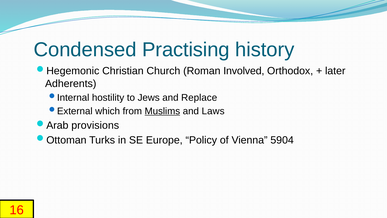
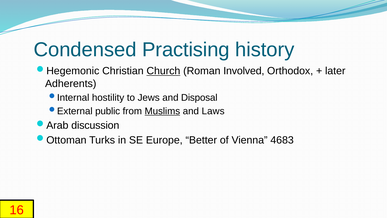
Church underline: none -> present
Replace: Replace -> Disposal
which: which -> public
provisions: provisions -> discussion
Policy: Policy -> Better
5904: 5904 -> 4683
